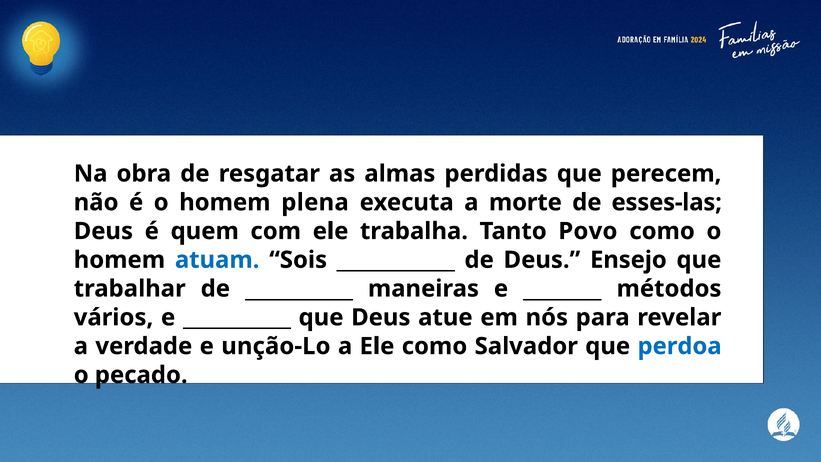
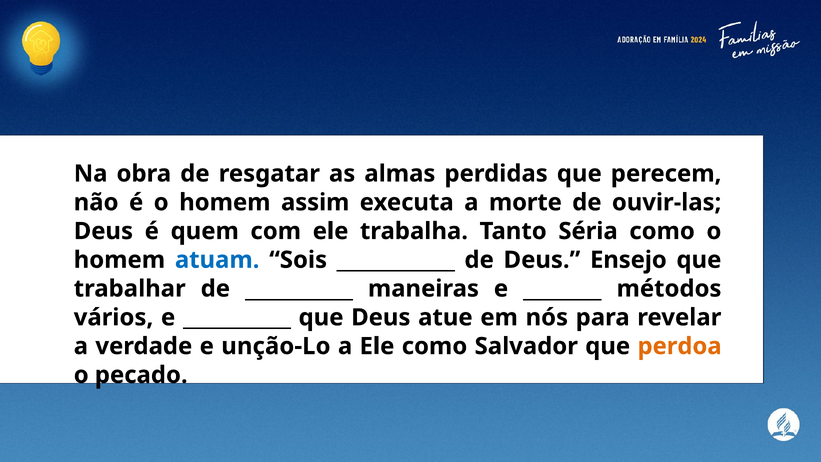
plena: plena -> assim
esses-las: esses-las -> ouvir-las
Povo: Povo -> Séria
perdoa colour: blue -> orange
